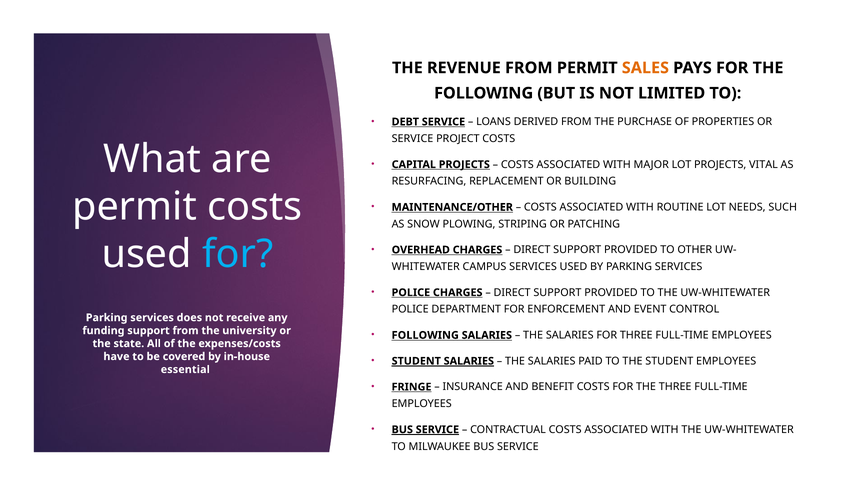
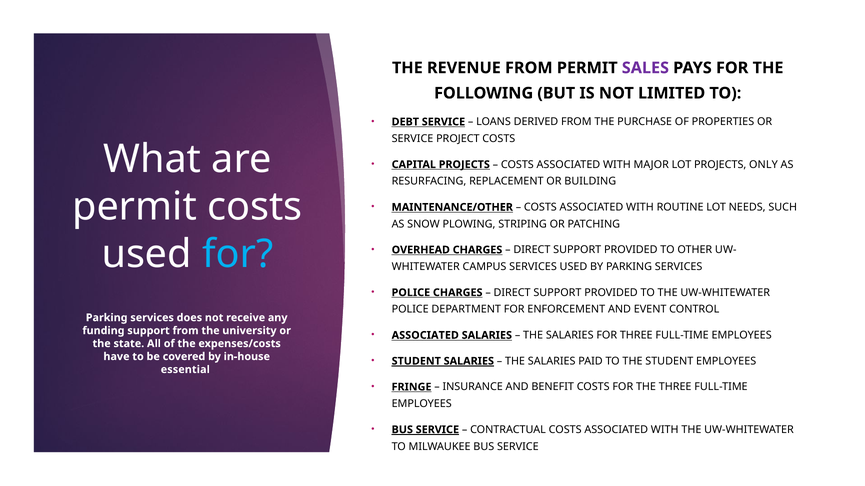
SALES colour: orange -> purple
VITAL: VITAL -> ONLY
FOLLOWING at (425, 336): FOLLOWING -> ASSOCIATED
